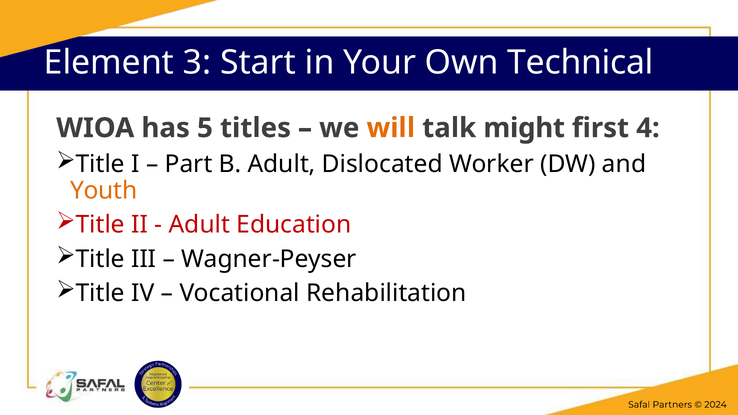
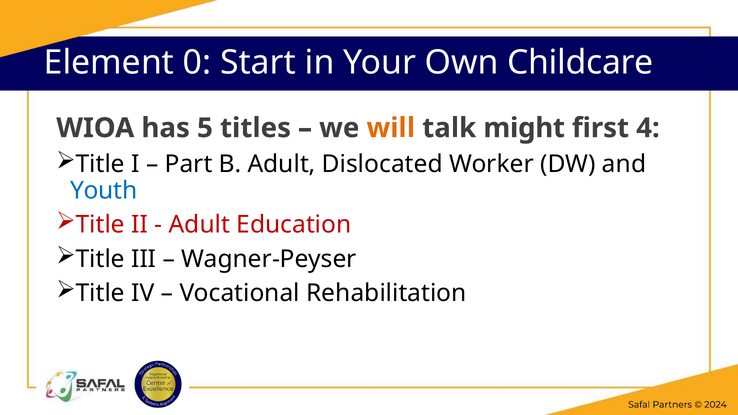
3: 3 -> 0
Technical: Technical -> Childcare
Youth colour: orange -> blue
